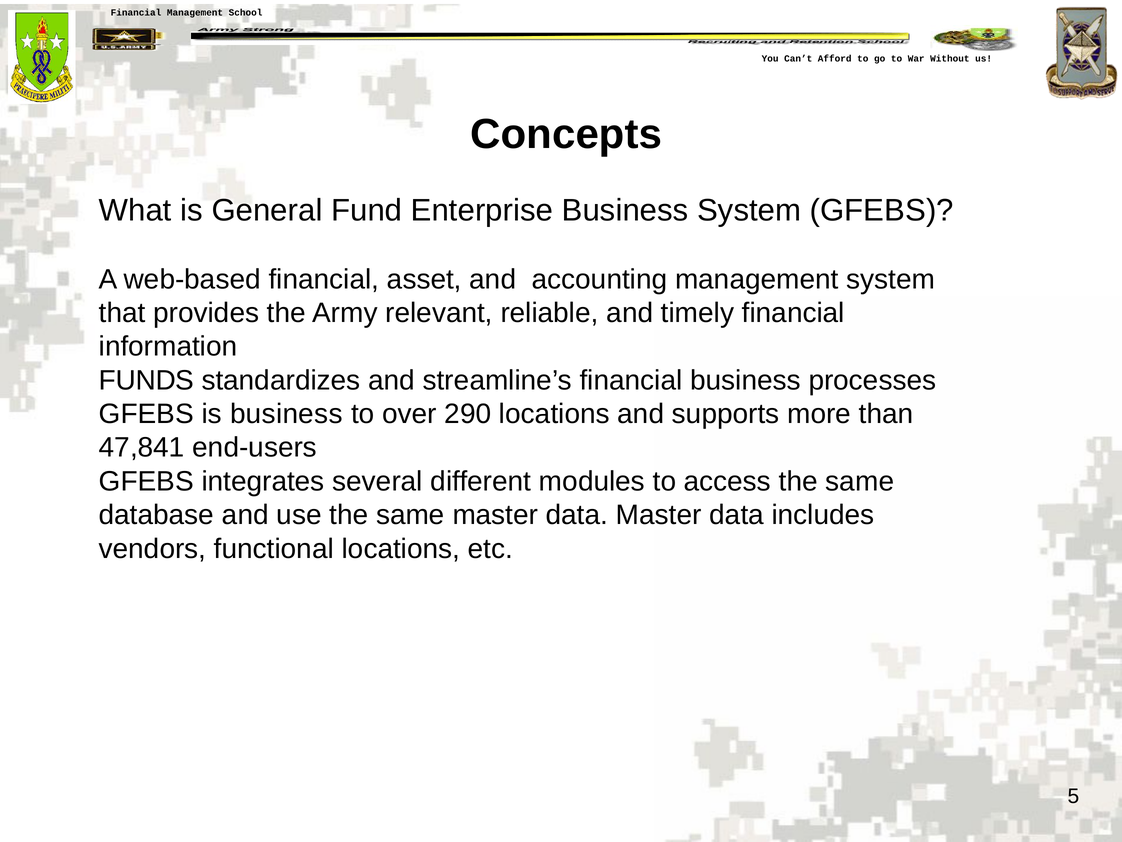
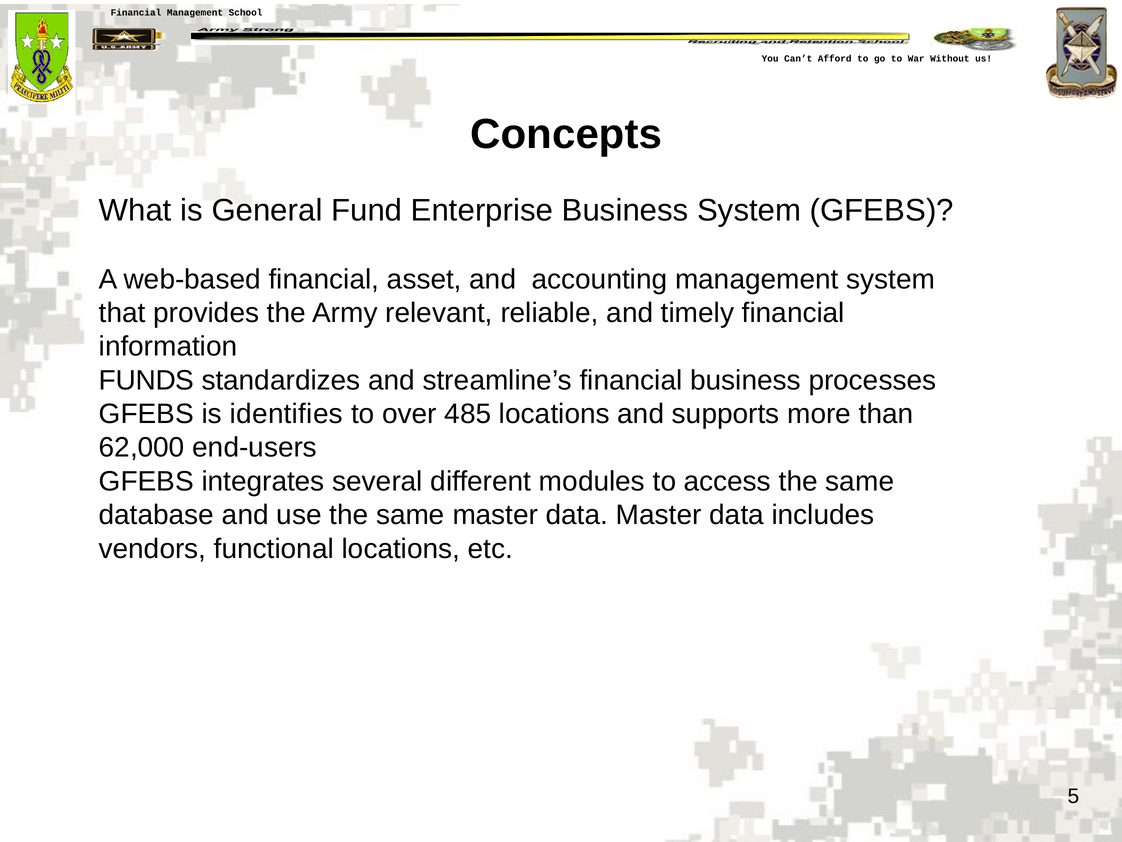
is business: business -> identifies
290: 290 -> 485
47,841: 47,841 -> 62,000
